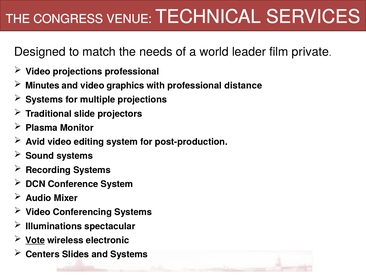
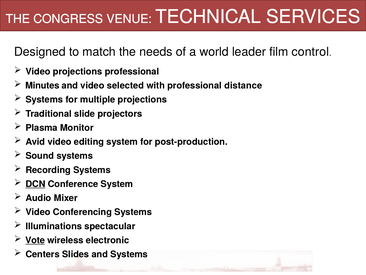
private: private -> control
graphics: graphics -> selected
DCN underline: none -> present
